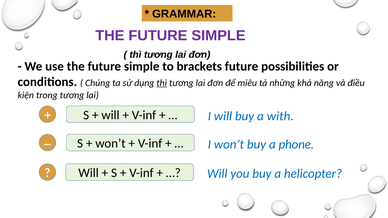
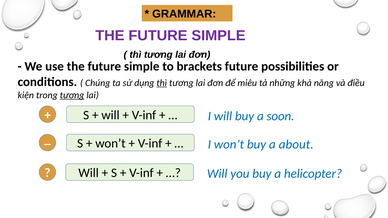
tương at (72, 95) underline: none -> present
with: with -> soon
phone: phone -> about
